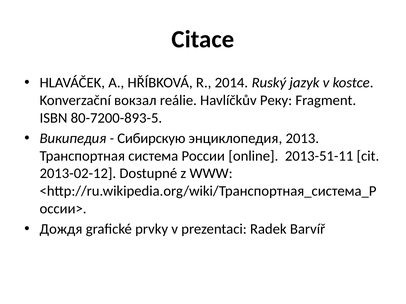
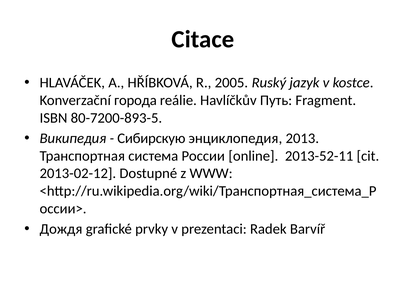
2014: 2014 -> 2005
вокзал: вокзал -> города
Реку: Реку -> Путь
2013-51-11: 2013-51-11 -> 2013-52-11
